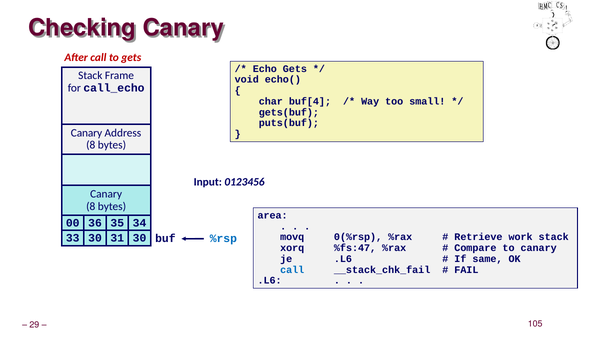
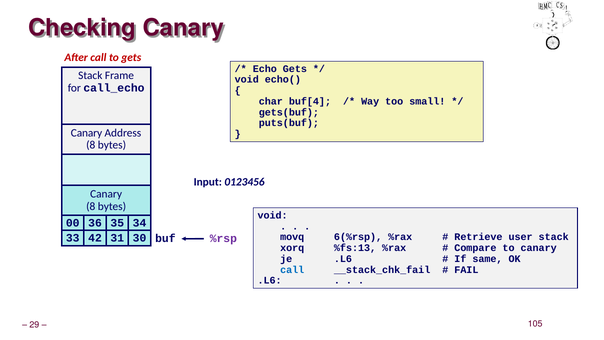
area at (273, 215): area -> void
0(%rsp: 0(%rsp -> 6(%rsp
work: work -> user
33 30: 30 -> 42
%rsp colour: blue -> purple
%fs:47: %fs:47 -> %fs:13
